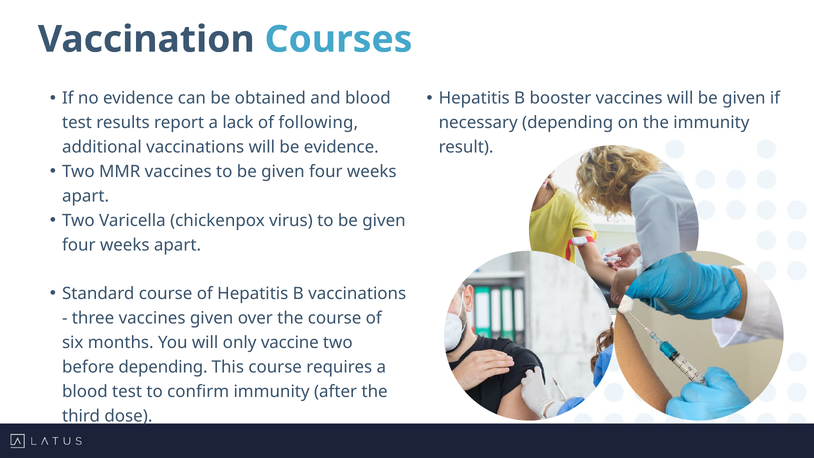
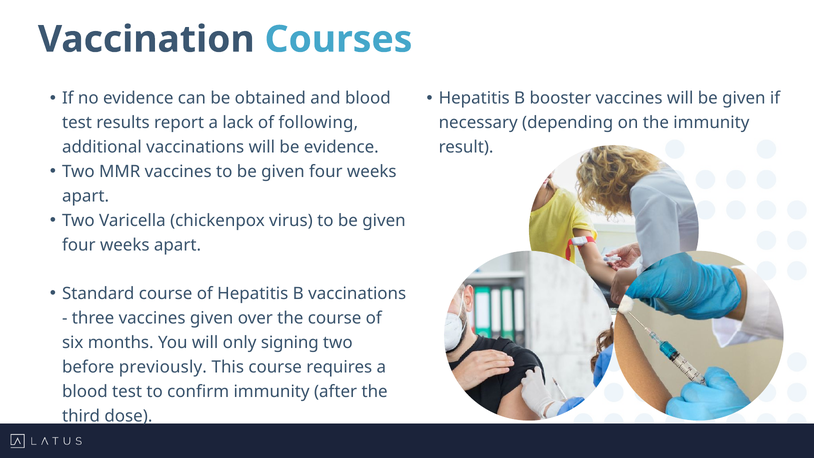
vaccine: vaccine -> signing
before depending: depending -> previously
